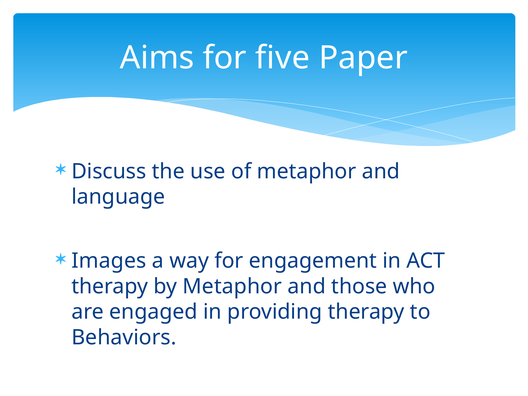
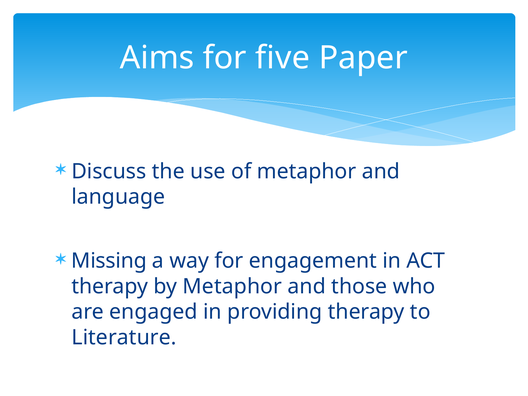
Images: Images -> Missing
Behaviors: Behaviors -> Literature
